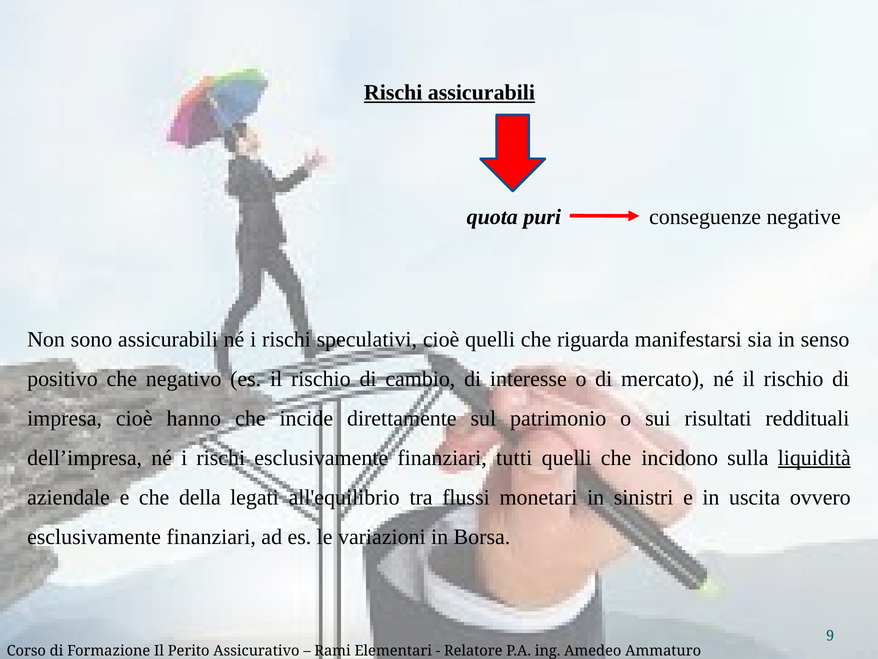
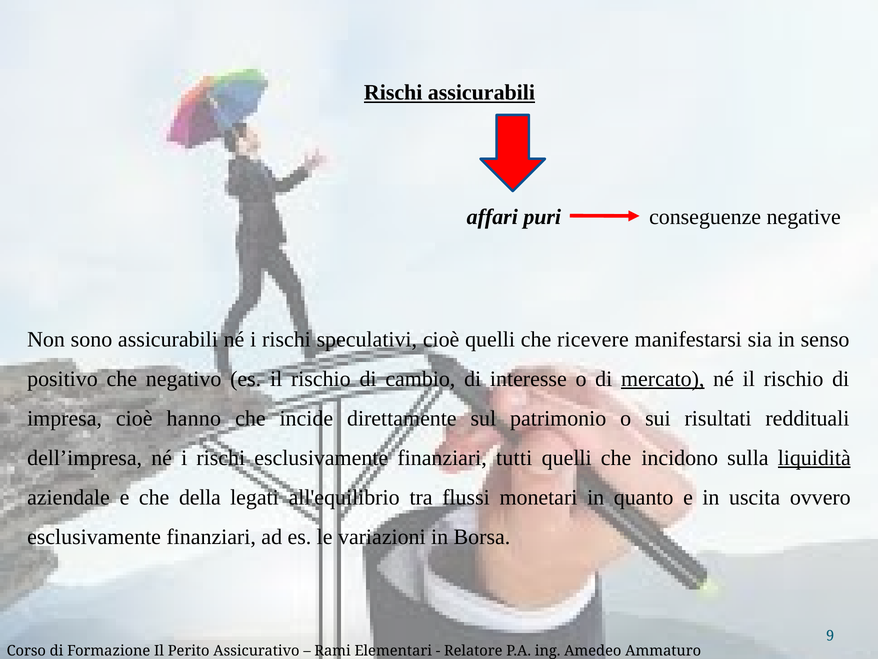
quota: quota -> affari
riguarda: riguarda -> ricevere
mercato underline: none -> present
sinistri: sinistri -> quanto
